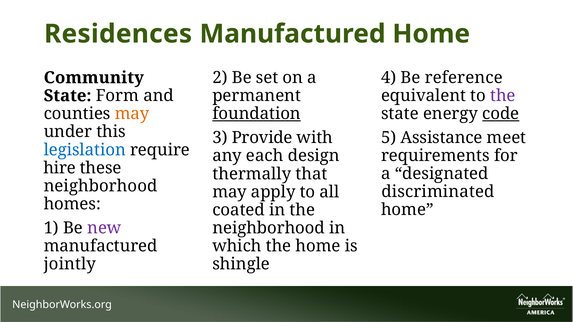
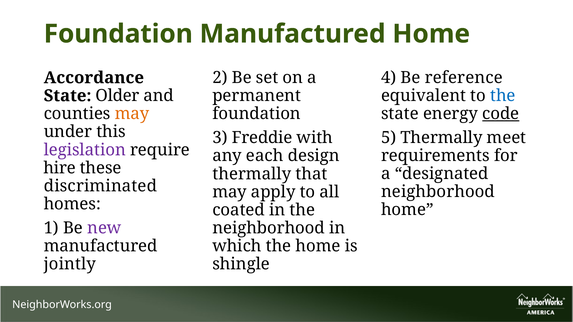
Residences at (118, 34): Residences -> Foundation
Community: Community -> Accordance
the at (503, 96) colour: purple -> blue
Form: Form -> Older
foundation at (257, 114) underline: present -> none
5 Assistance: Assistance -> Thermally
Provide: Provide -> Freddie
legislation colour: blue -> purple
neighborhood at (101, 186): neighborhood -> discriminated
discriminated at (438, 192): discriminated -> neighborhood
